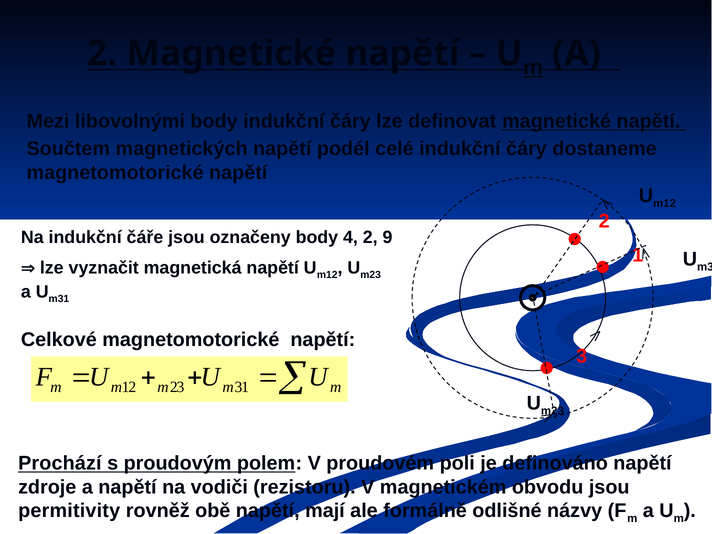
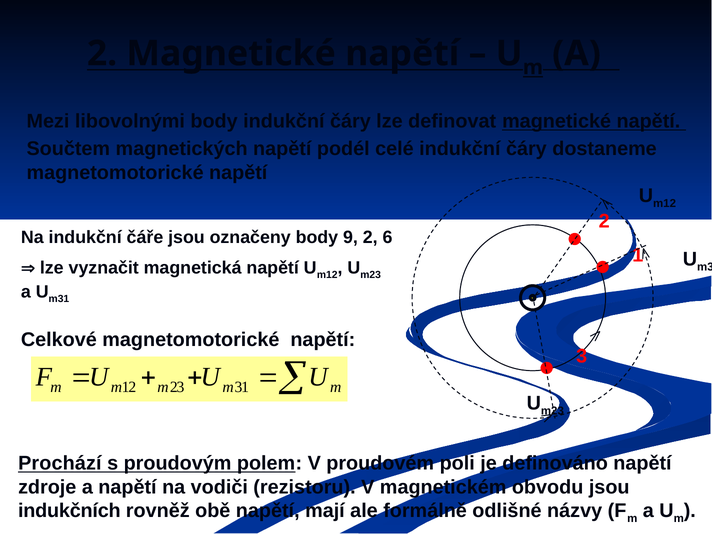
4: 4 -> 9
9: 9 -> 6
permitivity: permitivity -> indukčních
